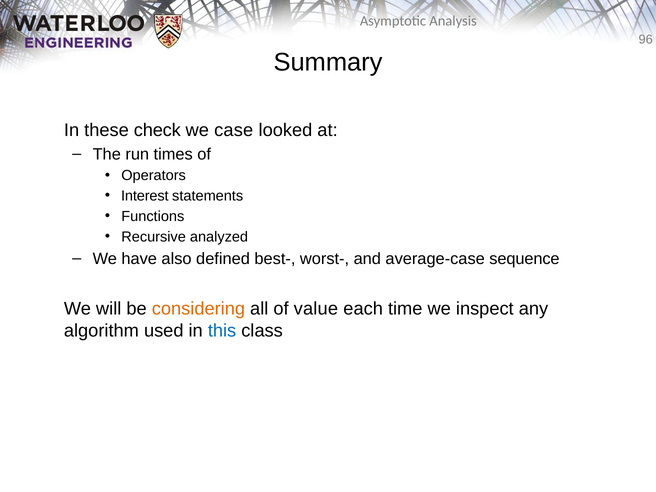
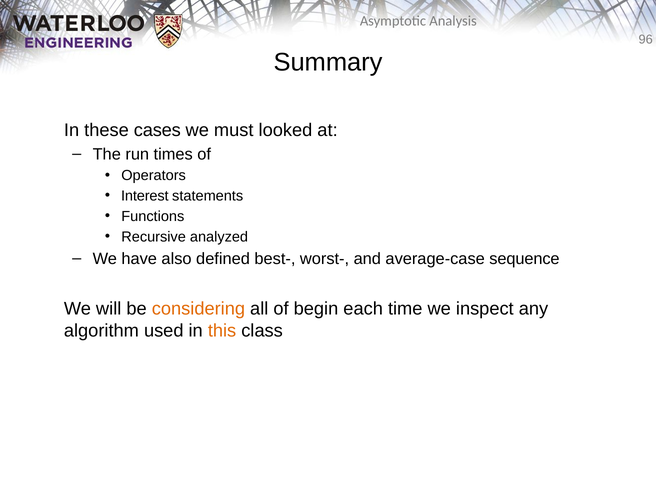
check: check -> cases
case: case -> must
value: value -> begin
this colour: blue -> orange
